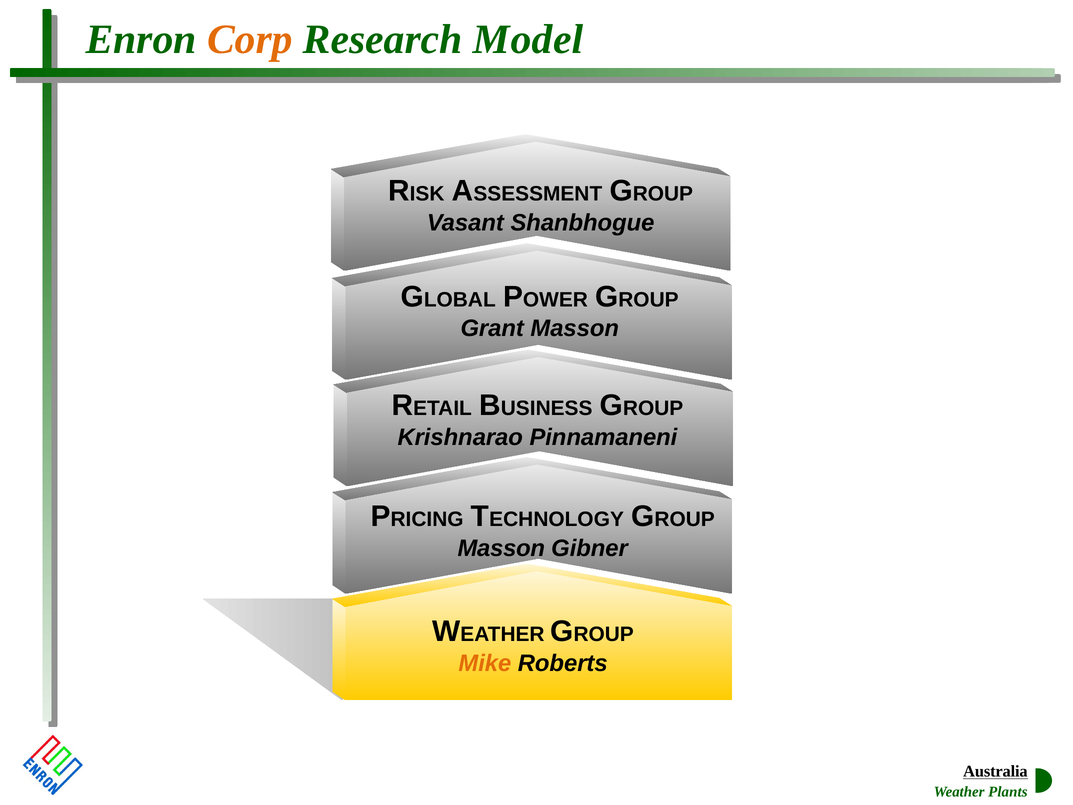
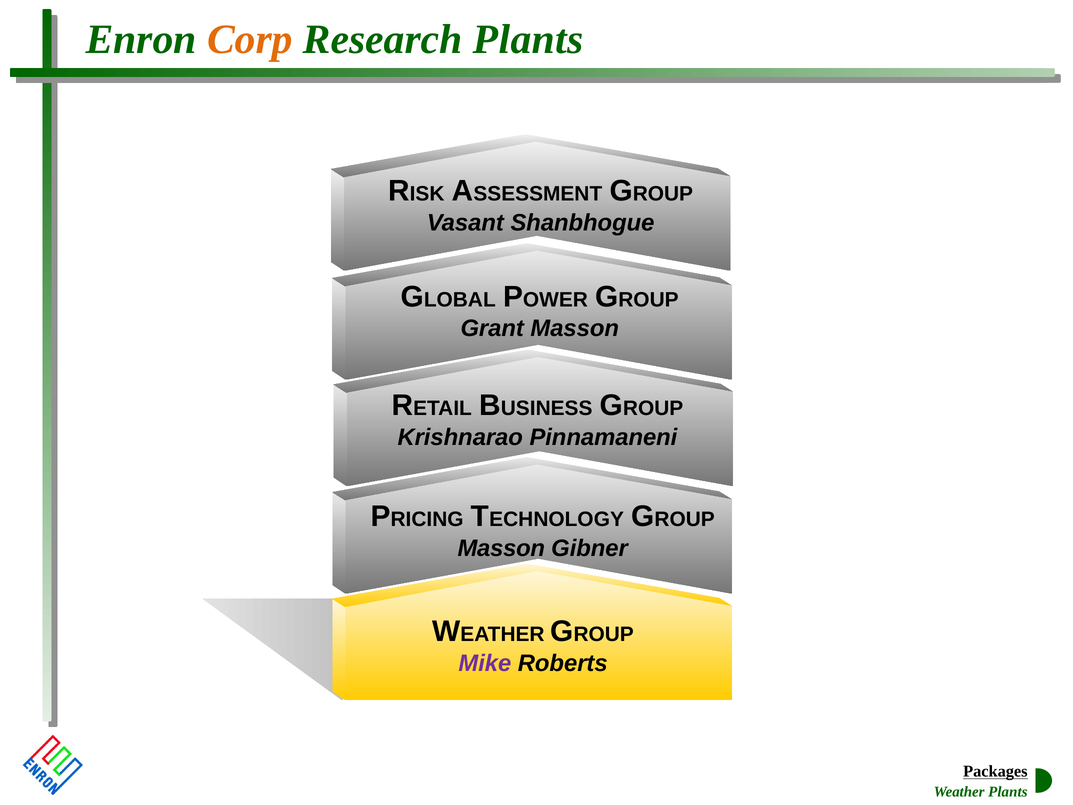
Research Model: Model -> Plants
Mike colour: orange -> purple
Australia: Australia -> Packages
